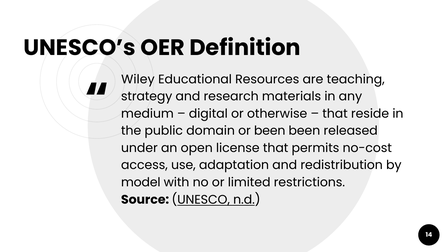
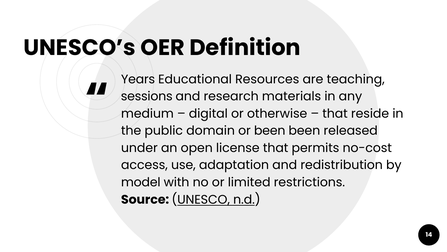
Wiley: Wiley -> Years
strategy: strategy -> sessions
